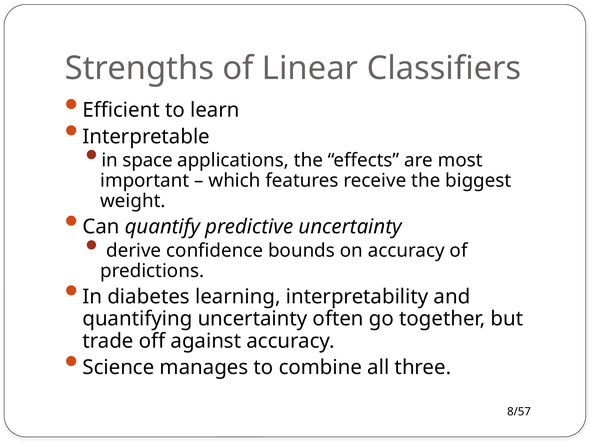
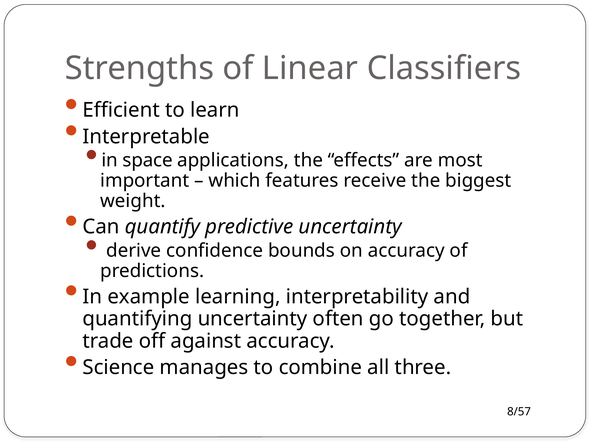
diabetes: diabetes -> example
